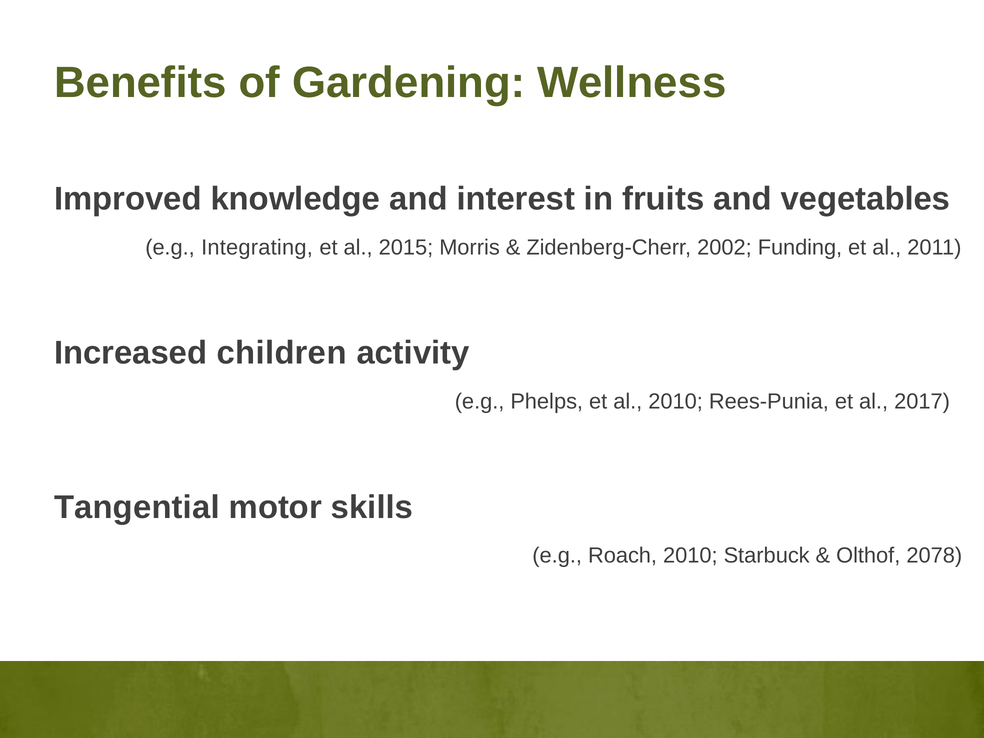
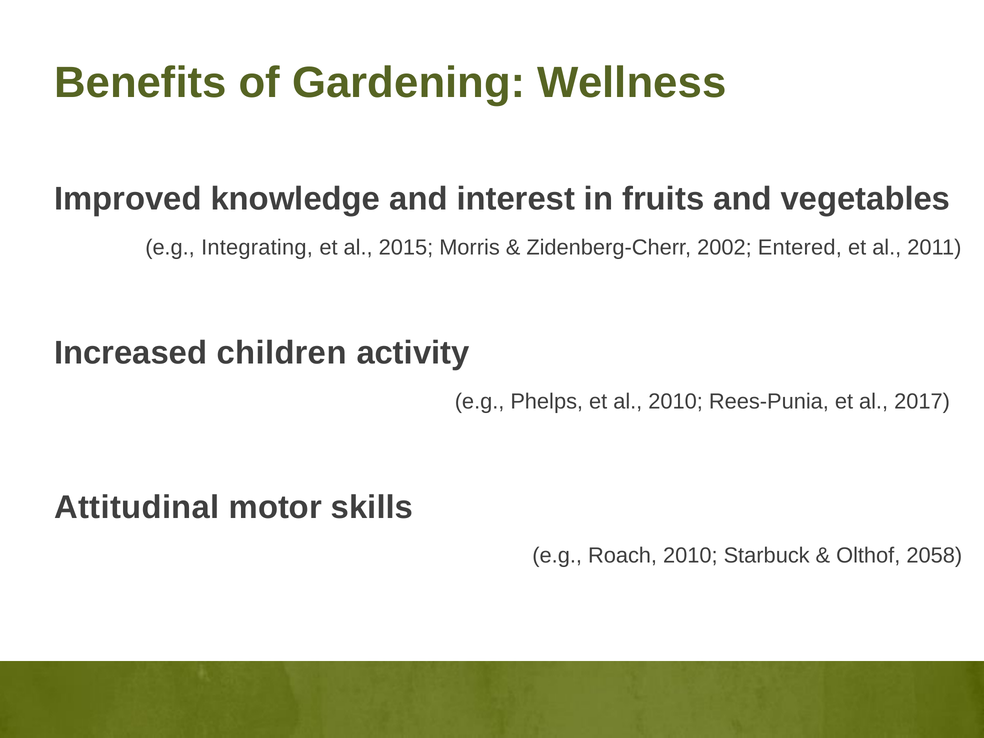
Funding: Funding -> Entered
Tangential: Tangential -> Attitudinal
2078: 2078 -> 2058
